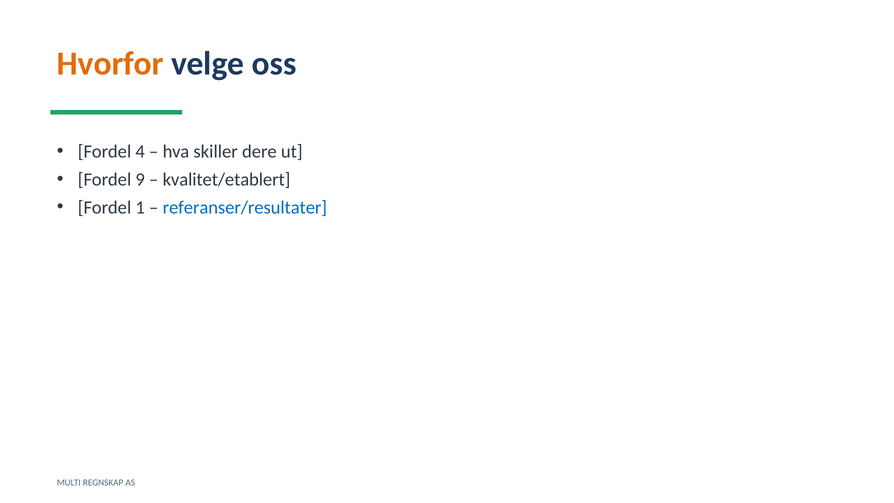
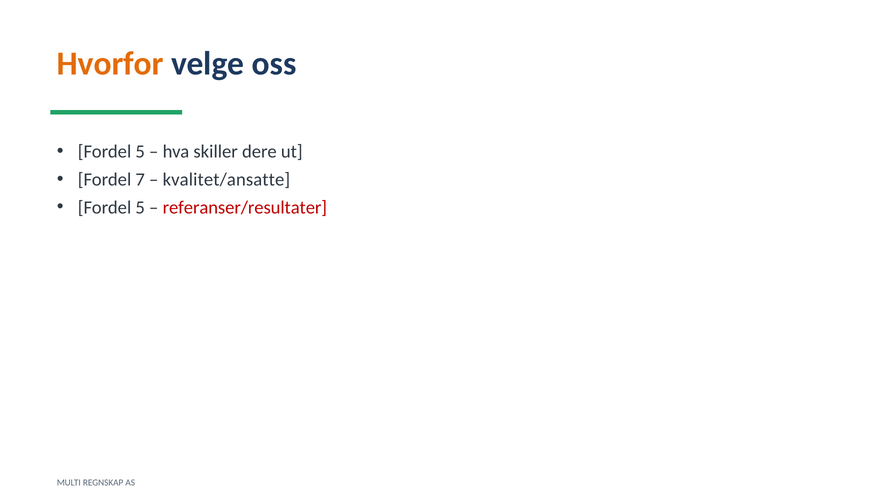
4 at (140, 151): 4 -> 5
9: 9 -> 7
kvalitet/etablert: kvalitet/etablert -> kvalitet/ansatte
1 at (140, 207): 1 -> 5
referanser/resultater colour: blue -> red
